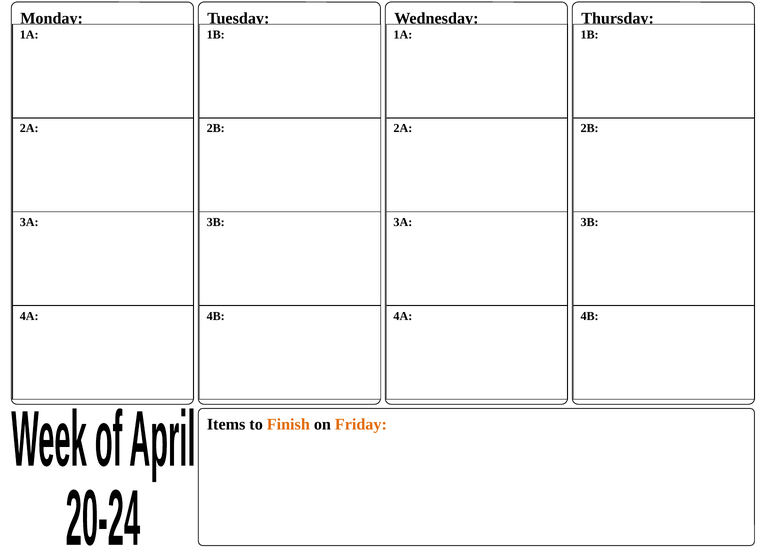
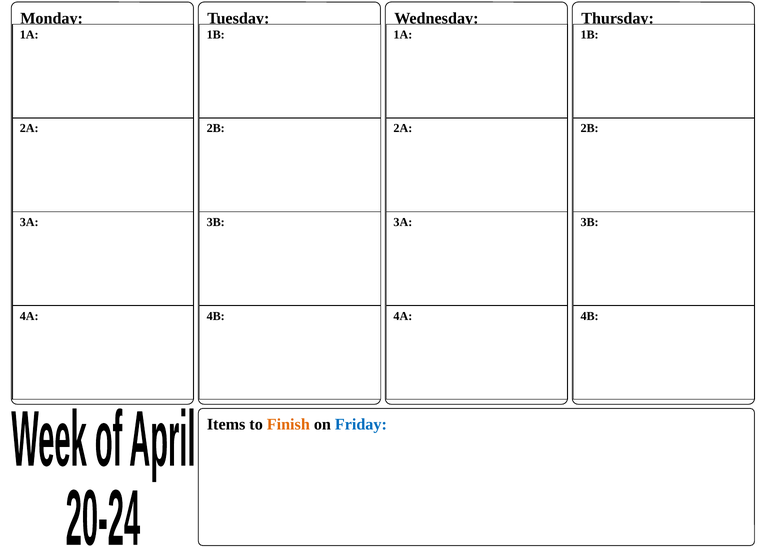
Friday colour: orange -> blue
